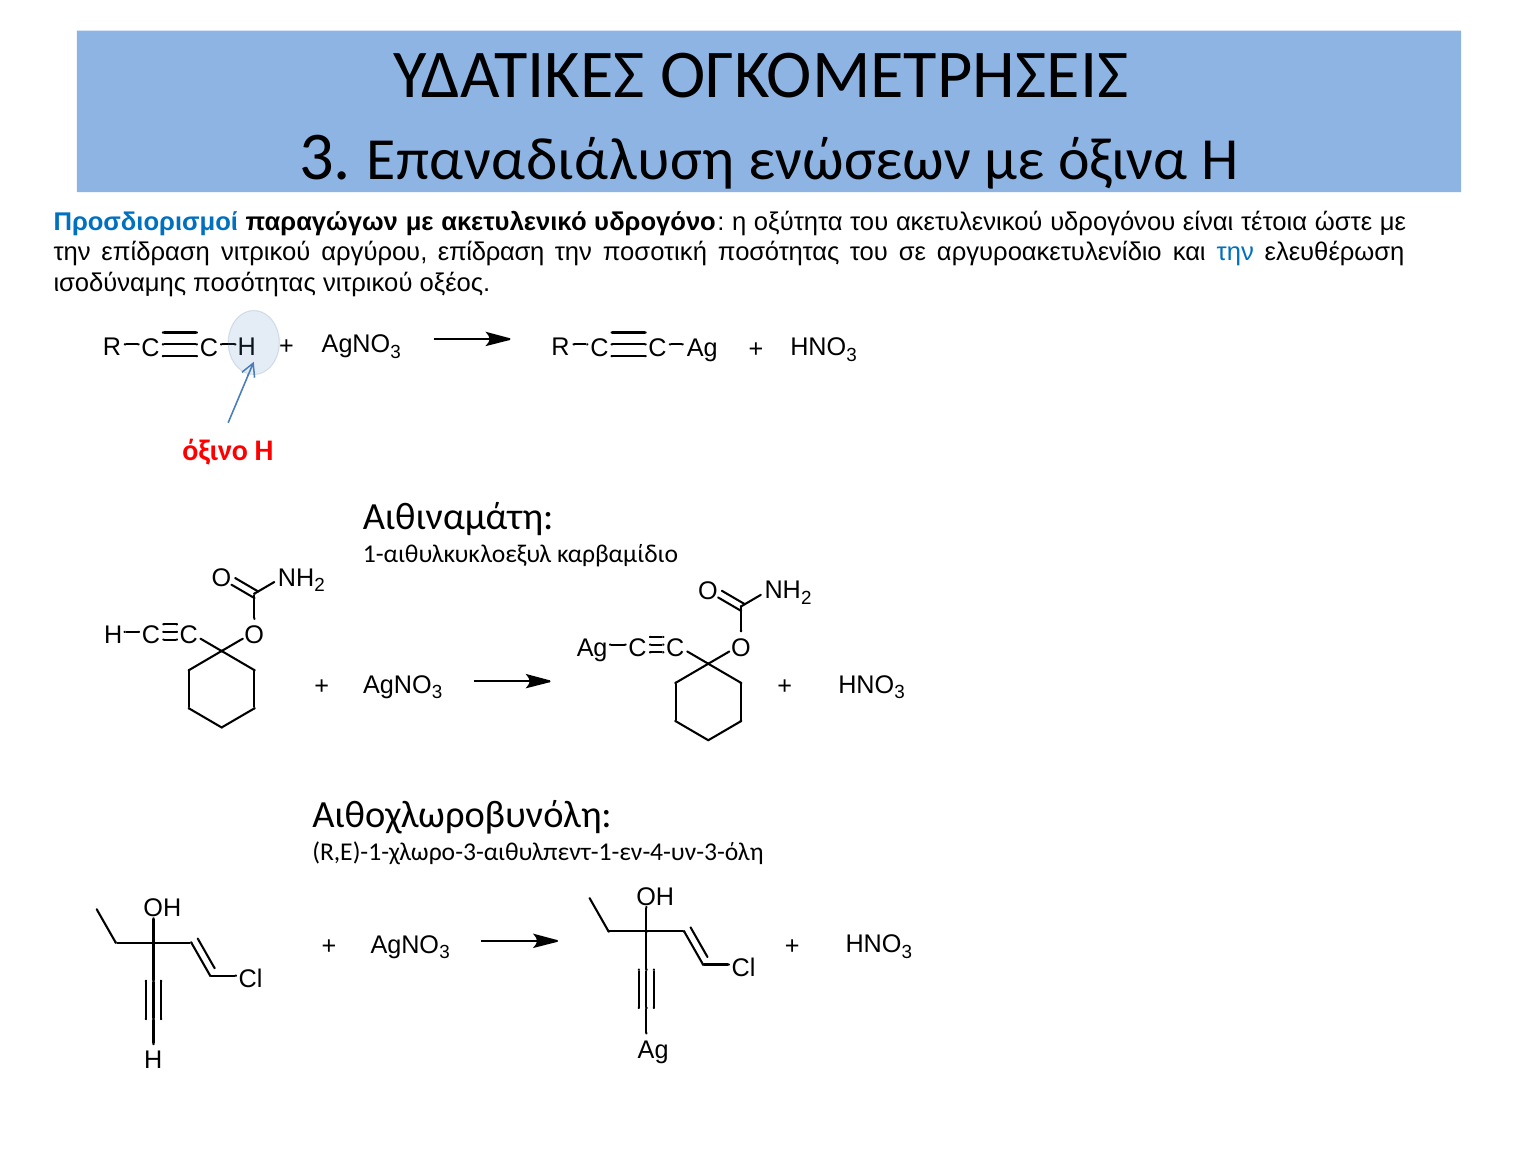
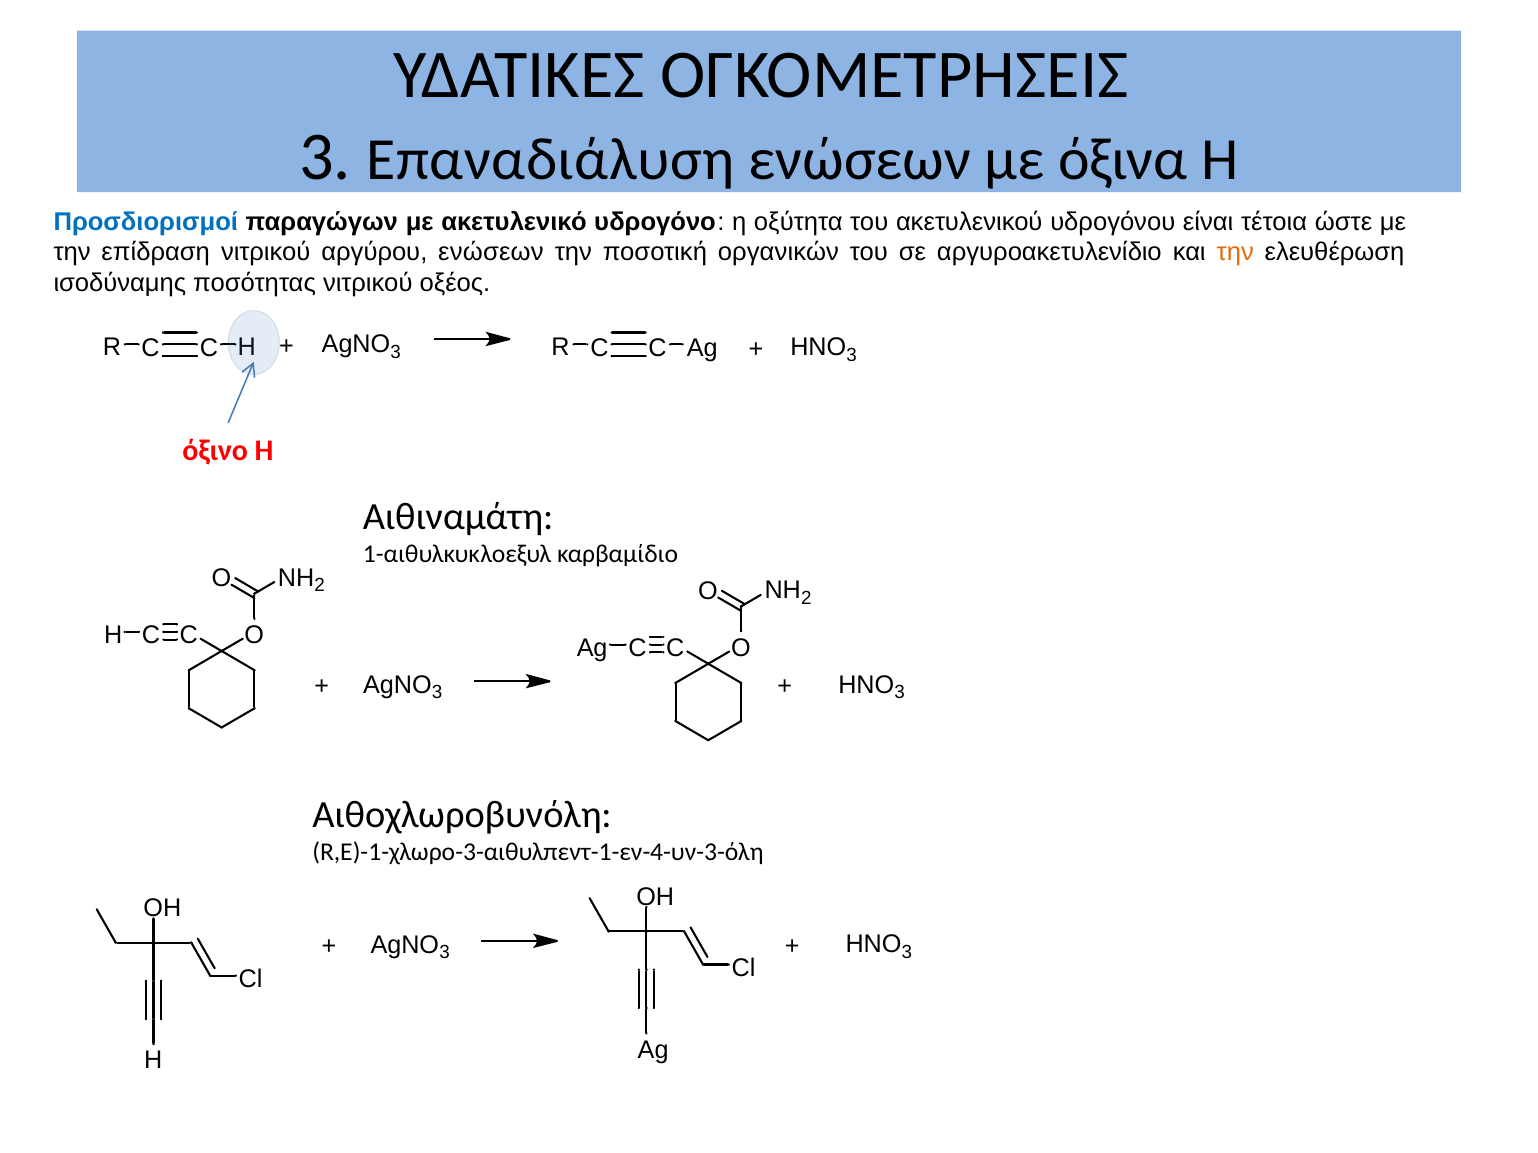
αργύρου επίδραση: επίδραση -> ενώσεων
ποσοτική ποσότητας: ποσότητας -> οργανικών
την at (1235, 253) colour: blue -> orange
